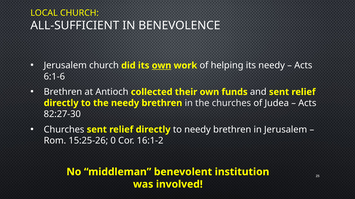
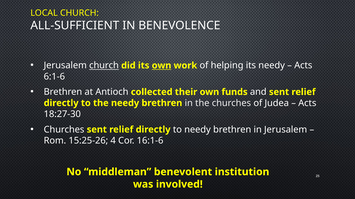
church at (104, 66) underline: none -> present
82:27-30: 82:27-30 -> 18:27-30
0: 0 -> 4
16:1-2: 16:1-2 -> 16:1-6
